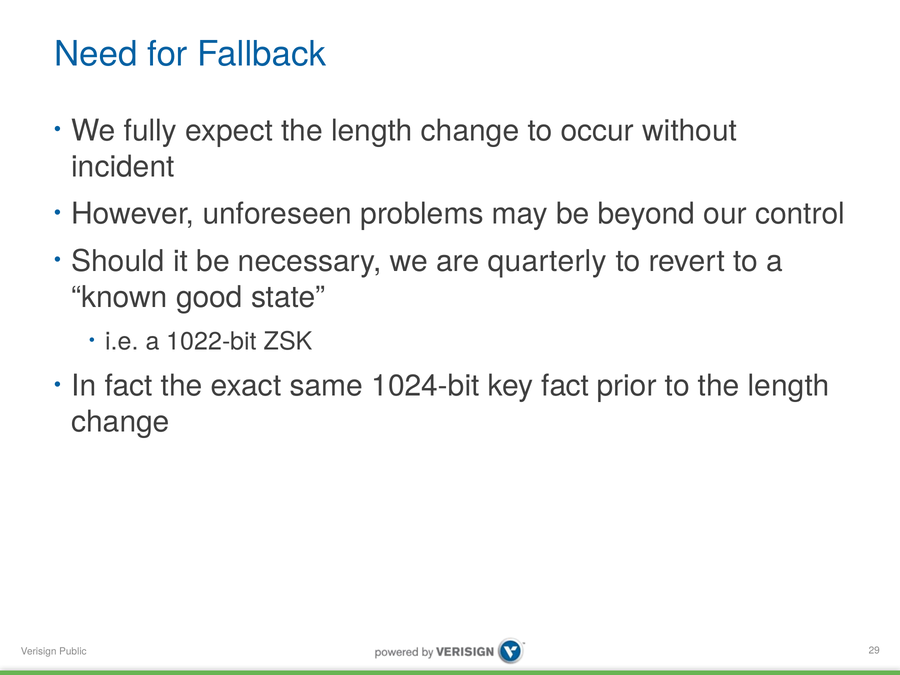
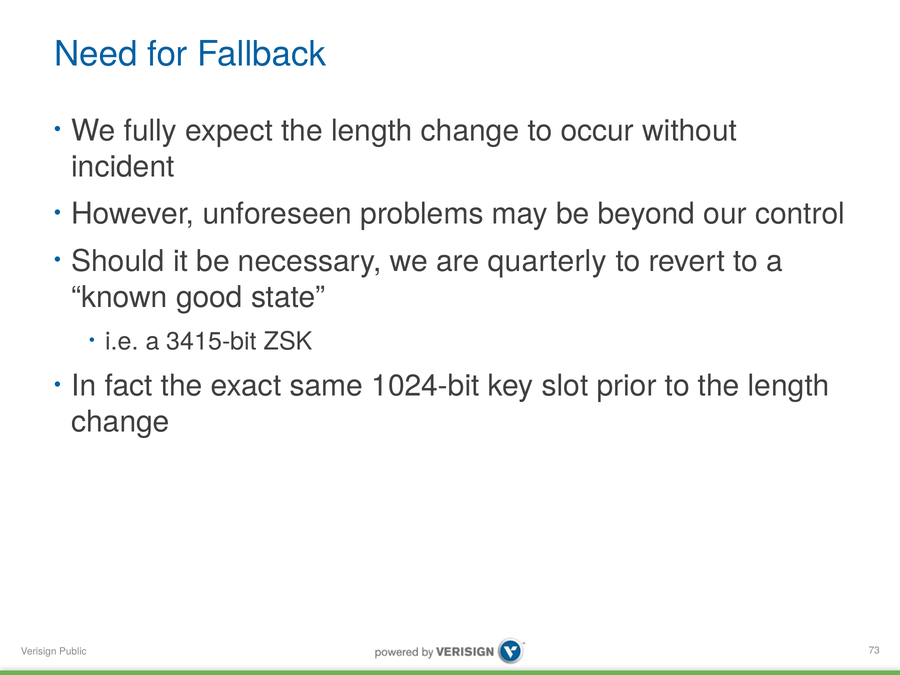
1022-bit: 1022-bit -> 3415-bit
key fact: fact -> slot
29: 29 -> 73
